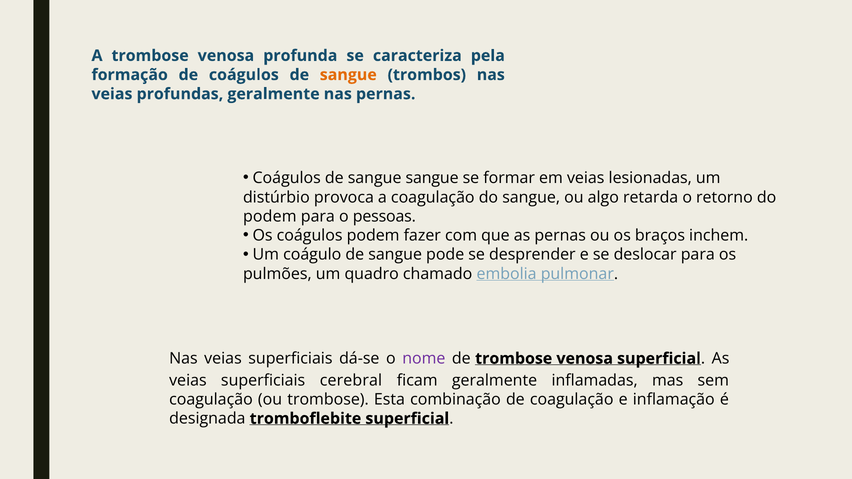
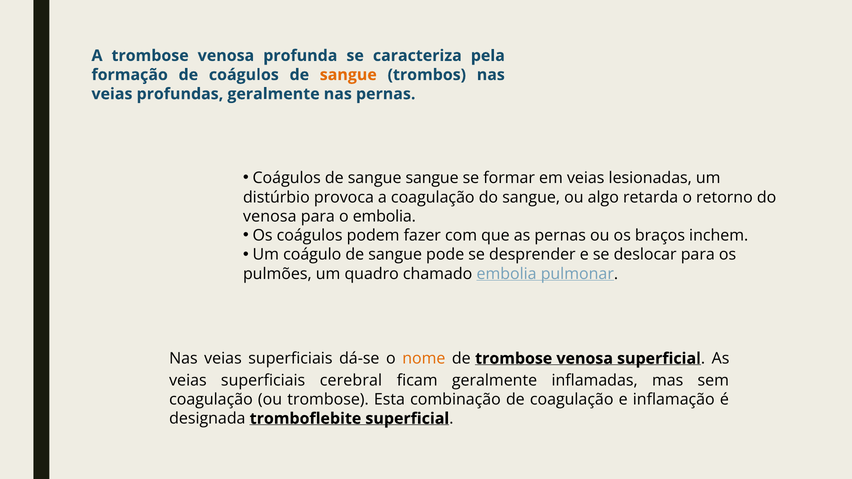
podem at (270, 217): podem -> venosa
o pessoas: pessoas -> embolia
nome colour: purple -> orange
